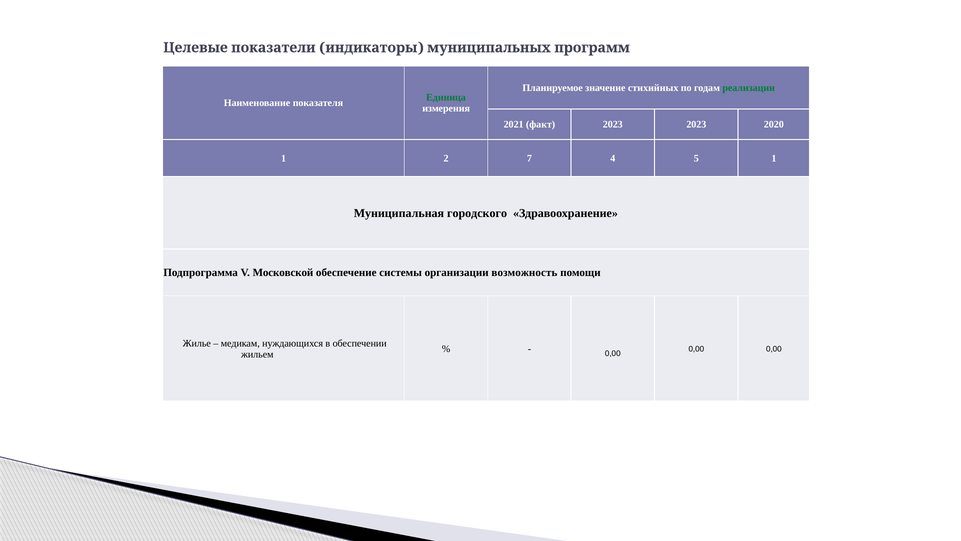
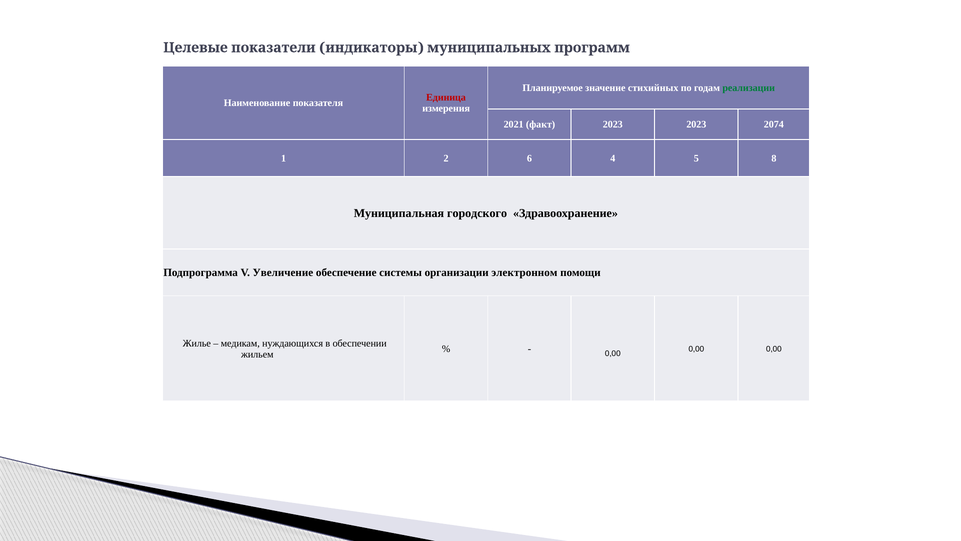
Единица colour: green -> red
2020: 2020 -> 2074
7: 7 -> 6
5 1: 1 -> 8
Московской: Московской -> Увеличение
возможность: возможность -> электронном
